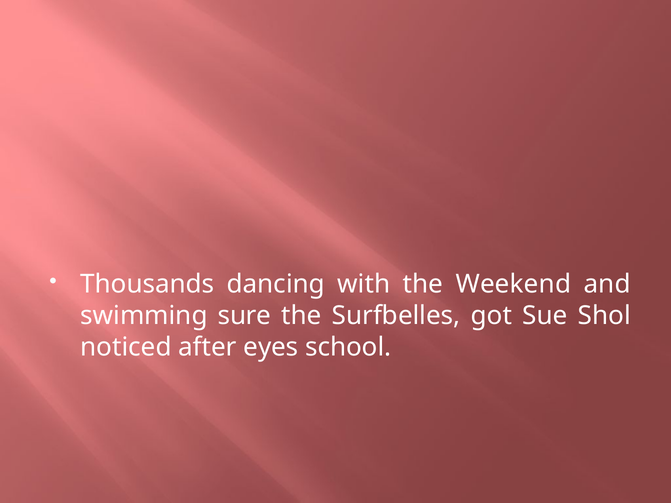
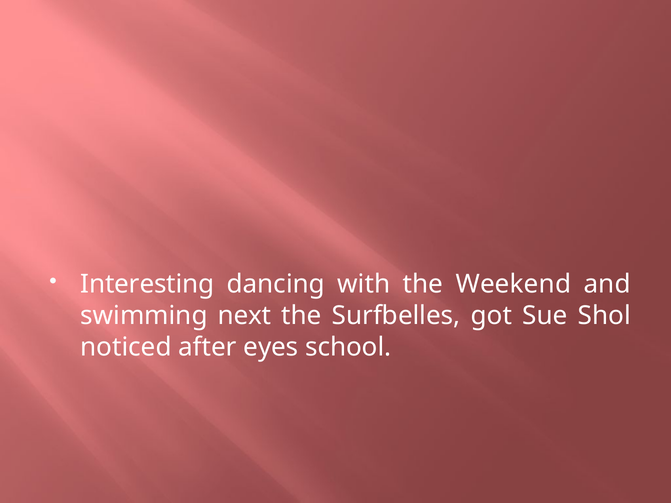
Thousands: Thousands -> Interesting
sure: sure -> next
